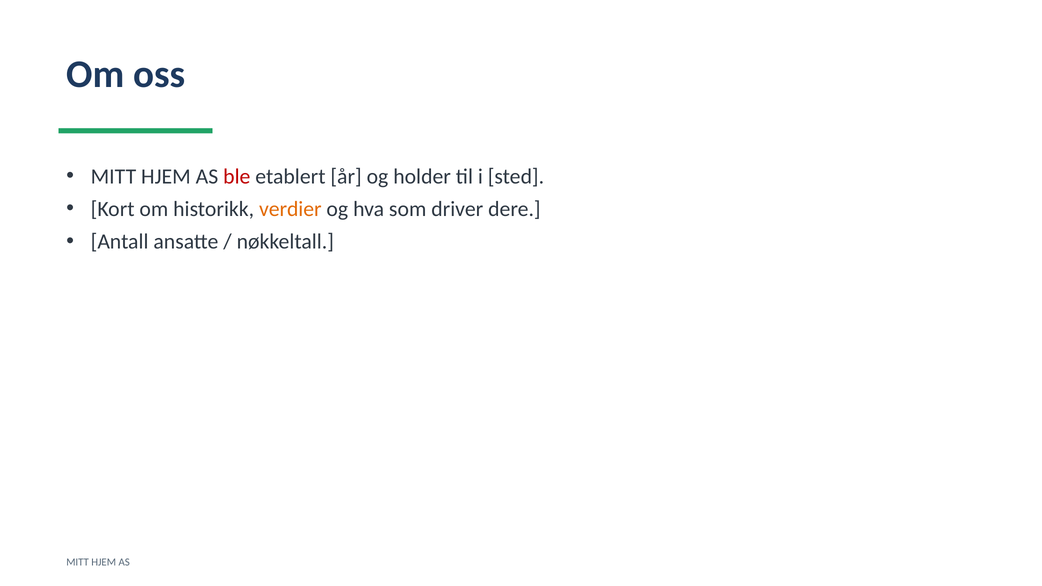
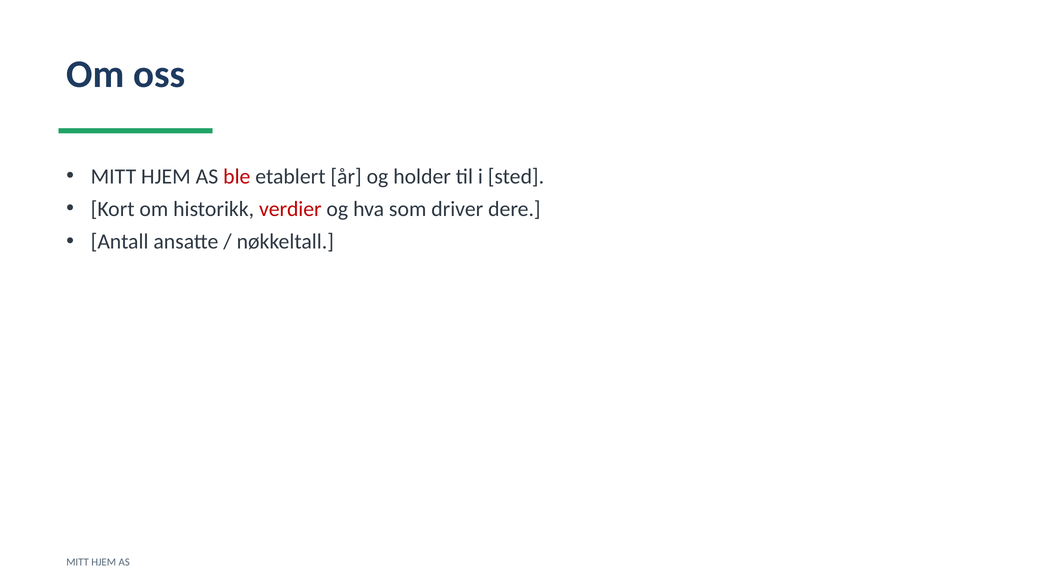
verdier colour: orange -> red
